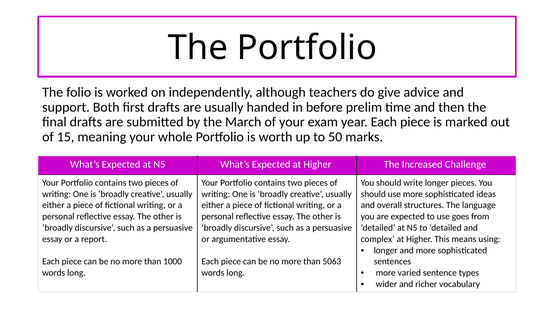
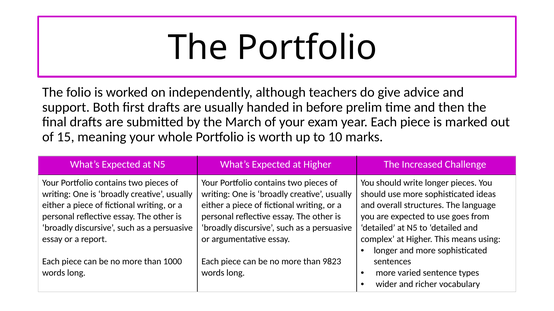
50: 50 -> 10
5063: 5063 -> 9823
